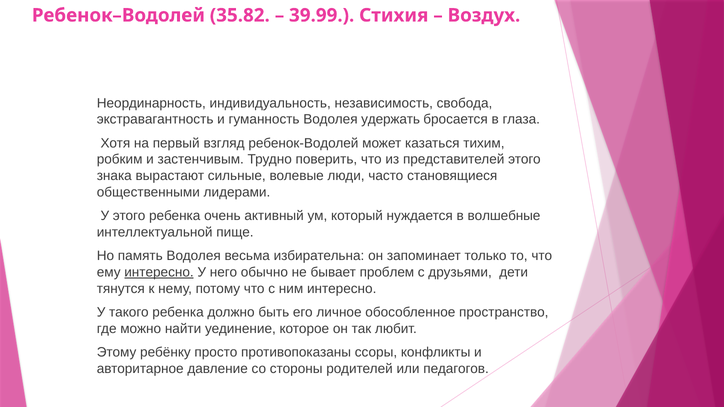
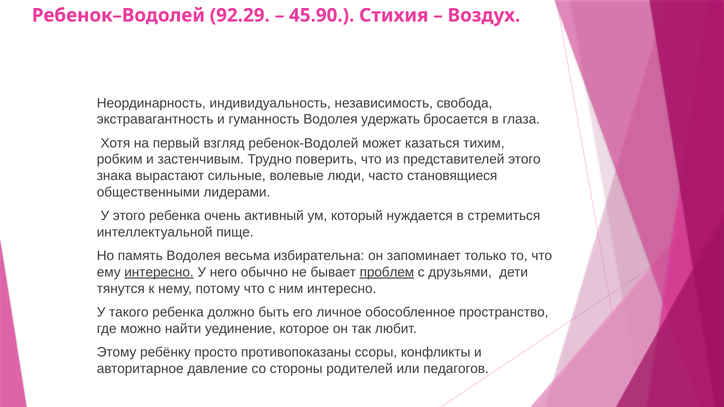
35.82: 35.82 -> 92.29
39.99: 39.99 -> 45.90
волшебные: волшебные -> стремиться
проблем underline: none -> present
